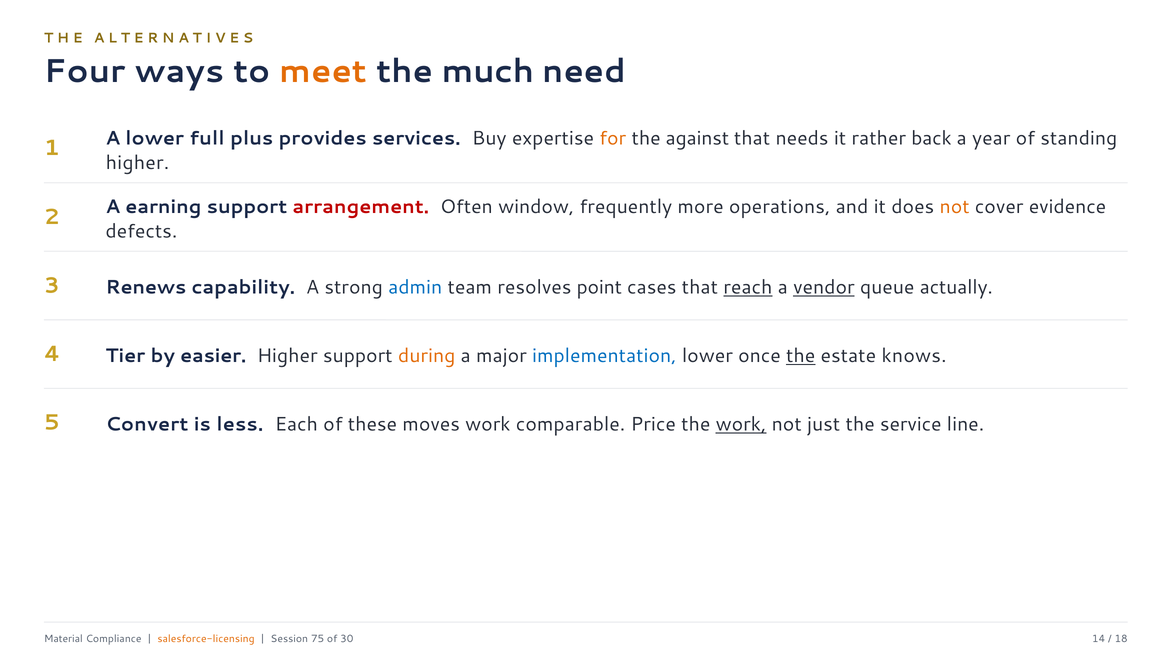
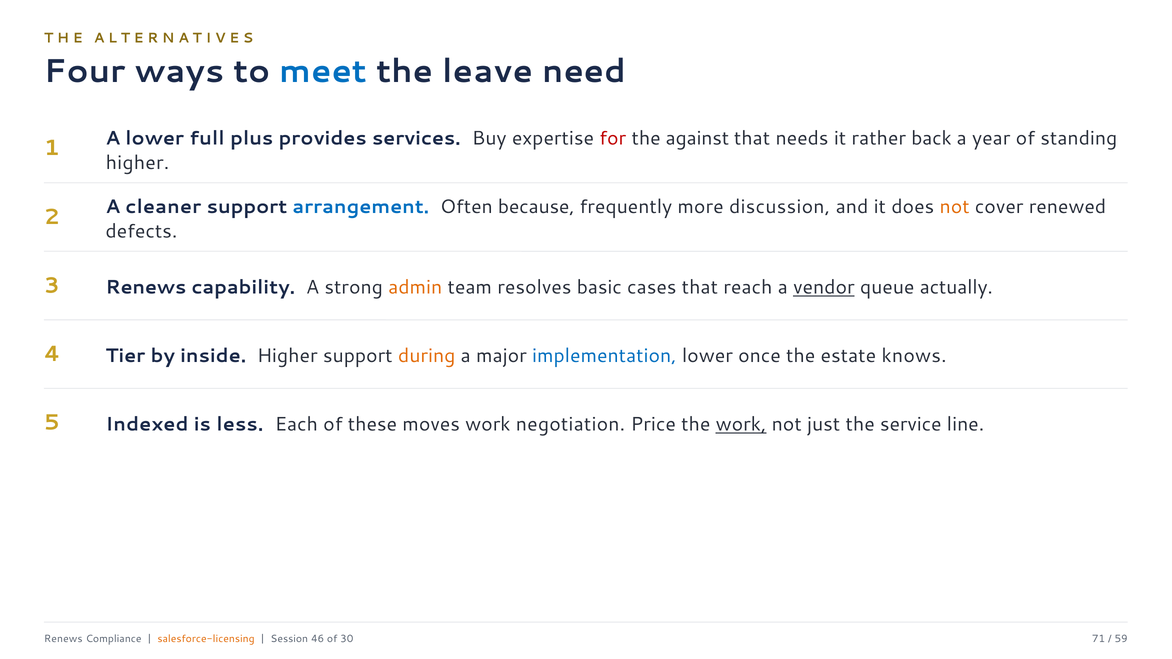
meet colour: orange -> blue
much: much -> leave
for colour: orange -> red
earning: earning -> cleaner
arrangement colour: red -> blue
window: window -> because
operations: operations -> discussion
evidence: evidence -> renewed
admin colour: blue -> orange
point: point -> basic
reach underline: present -> none
easier: easier -> inside
the at (801, 356) underline: present -> none
Convert: Convert -> Indexed
comparable: comparable -> negotiation
Material at (63, 639): Material -> Renews
75: 75 -> 46
14: 14 -> 71
18: 18 -> 59
